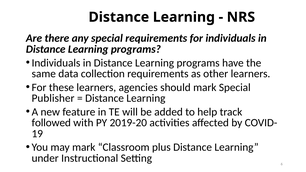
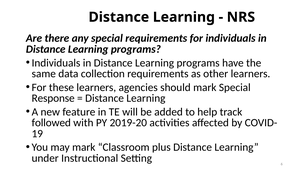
Publisher: Publisher -> Response
